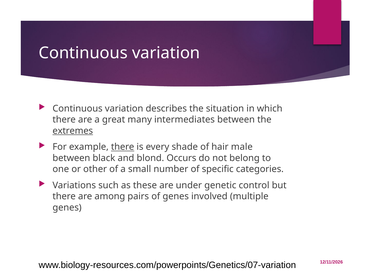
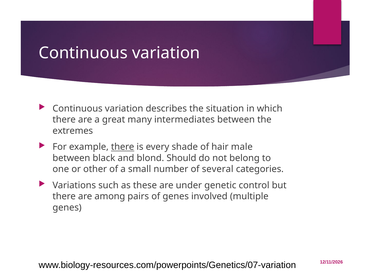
extremes underline: present -> none
Occurs: Occurs -> Should
specific: specific -> several
